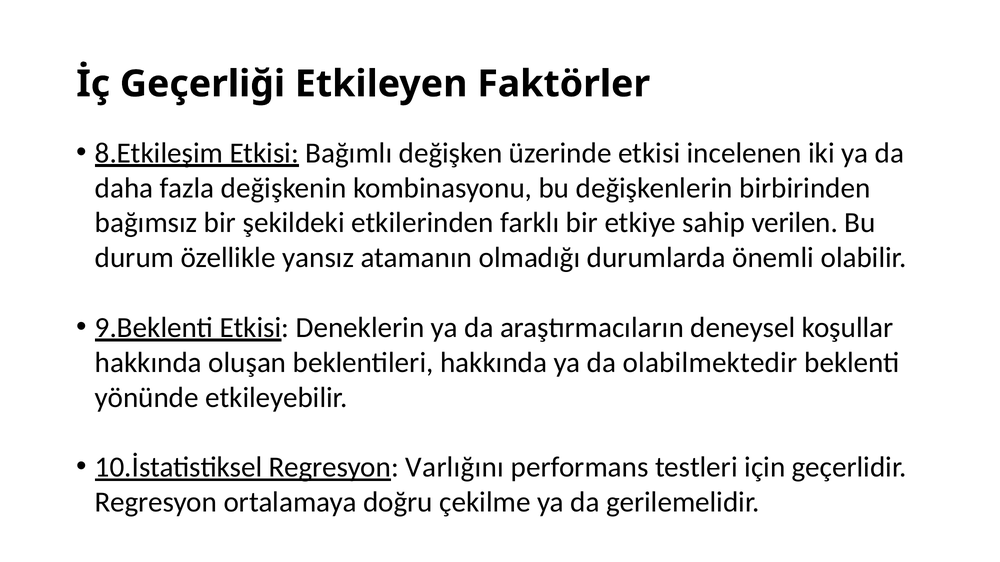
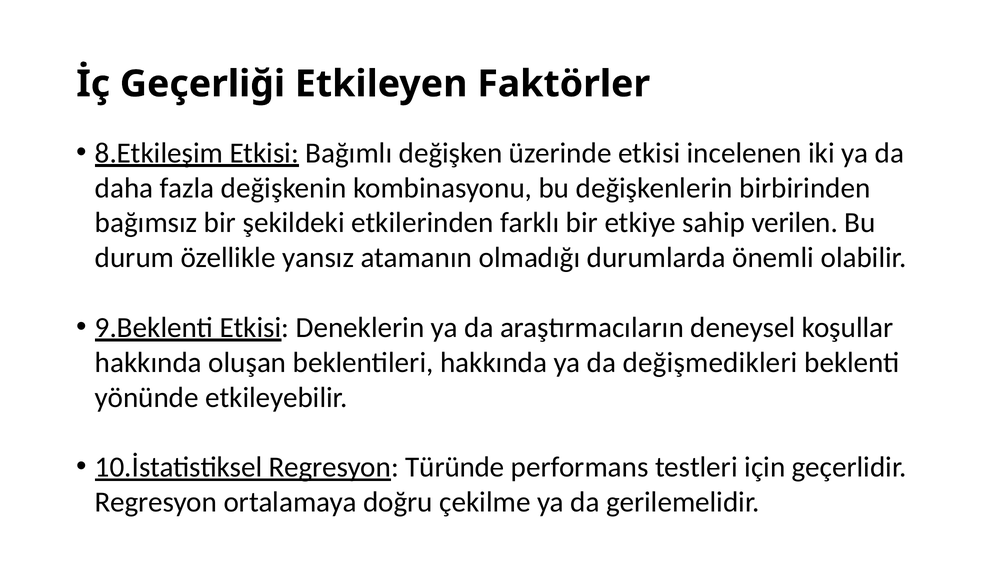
olabilmektedir: olabilmektedir -> değişmedikleri
Varlığını: Varlığını -> Türünde
